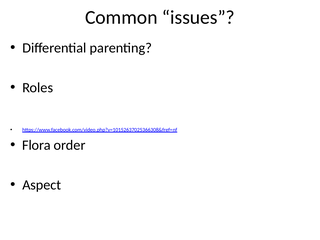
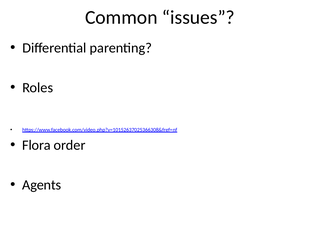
Aspect: Aspect -> Agents
